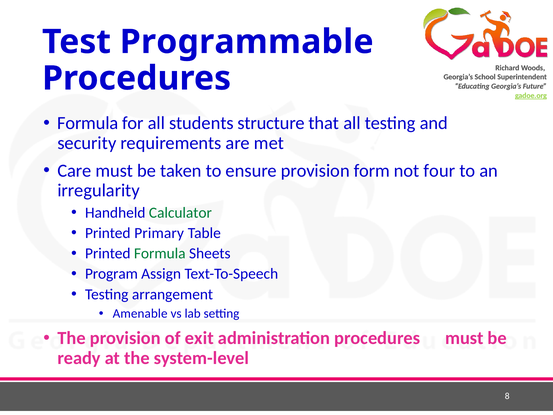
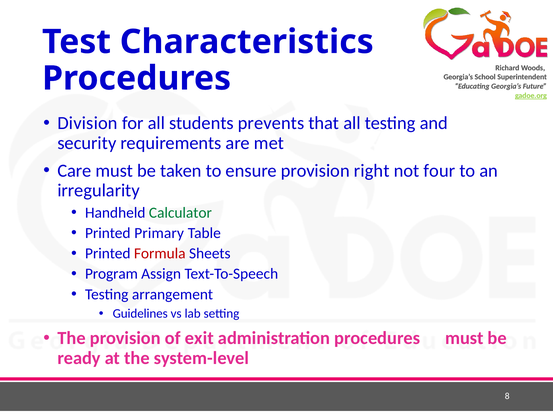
Programmable: Programmable -> Characteristics
Formula at (88, 123): Formula -> Division
structure: structure -> prevents
form: form -> right
Formula at (160, 253) colour: green -> red
Amenable: Amenable -> Guidelines
